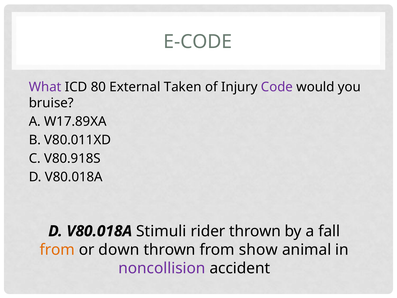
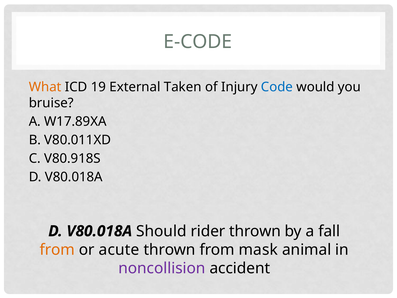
What colour: purple -> orange
80: 80 -> 19
Code colour: purple -> blue
Stimuli: Stimuli -> Should
down: down -> acute
show: show -> mask
